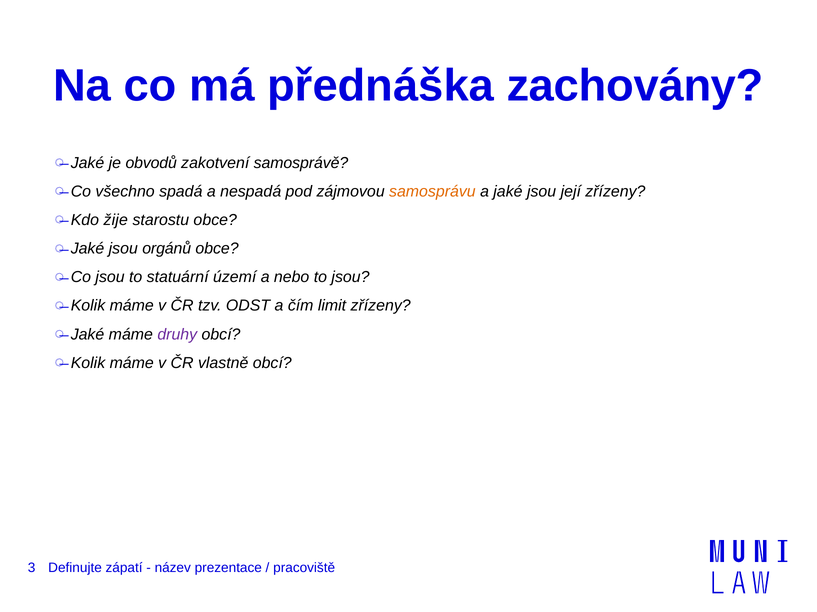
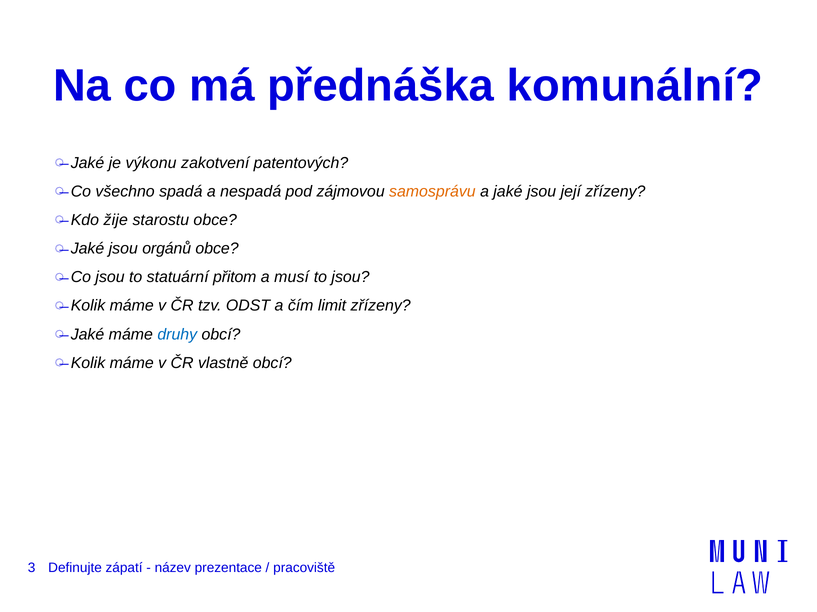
zachovány: zachovány -> komunální
obvodů: obvodů -> výkonu
samosprávě: samosprávě -> patentových
území: území -> přitom
nebo: nebo -> musí
druhy colour: purple -> blue
